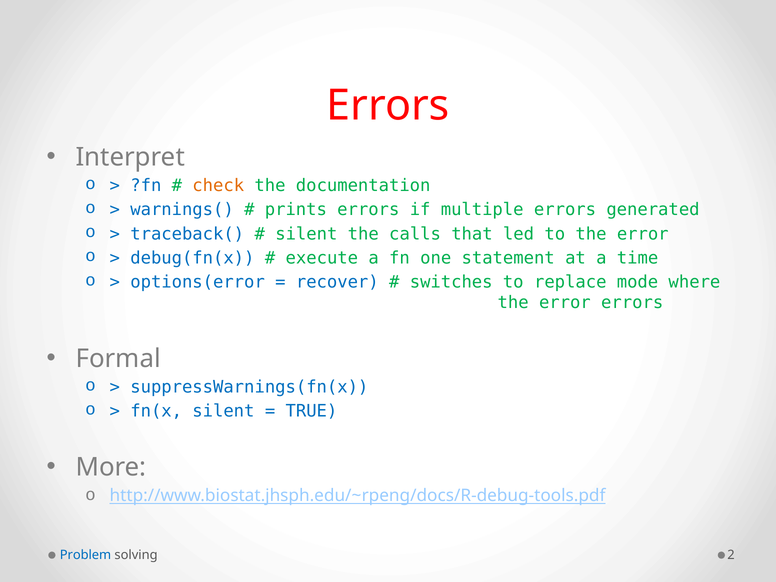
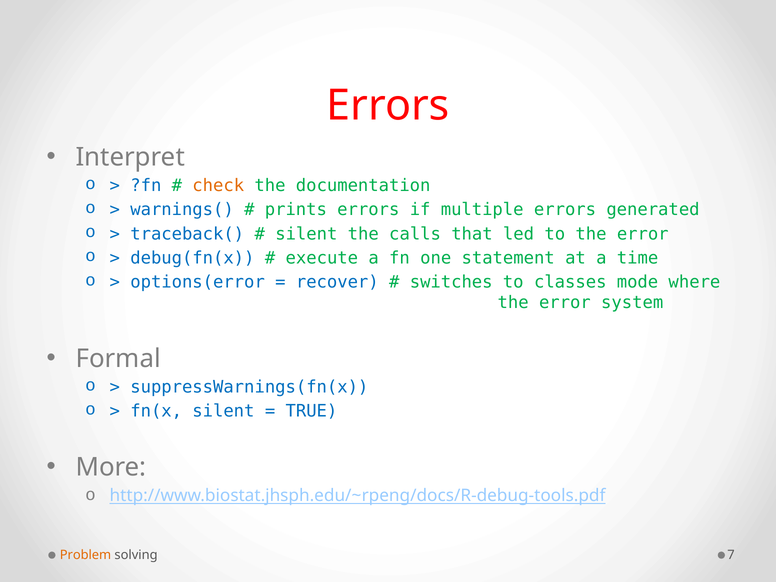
replace: replace -> classes
error errors: errors -> system
Problem colour: blue -> orange
2: 2 -> 7
